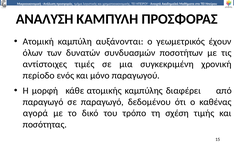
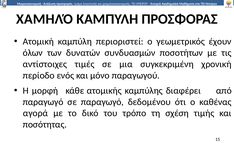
ΑΝΑΛΥΣΗ: ΑΝΑΛΥΣΗ -> ΧΑΜΗΛΌ
αυξάνονται: αυξάνονται -> περιοριστεί
